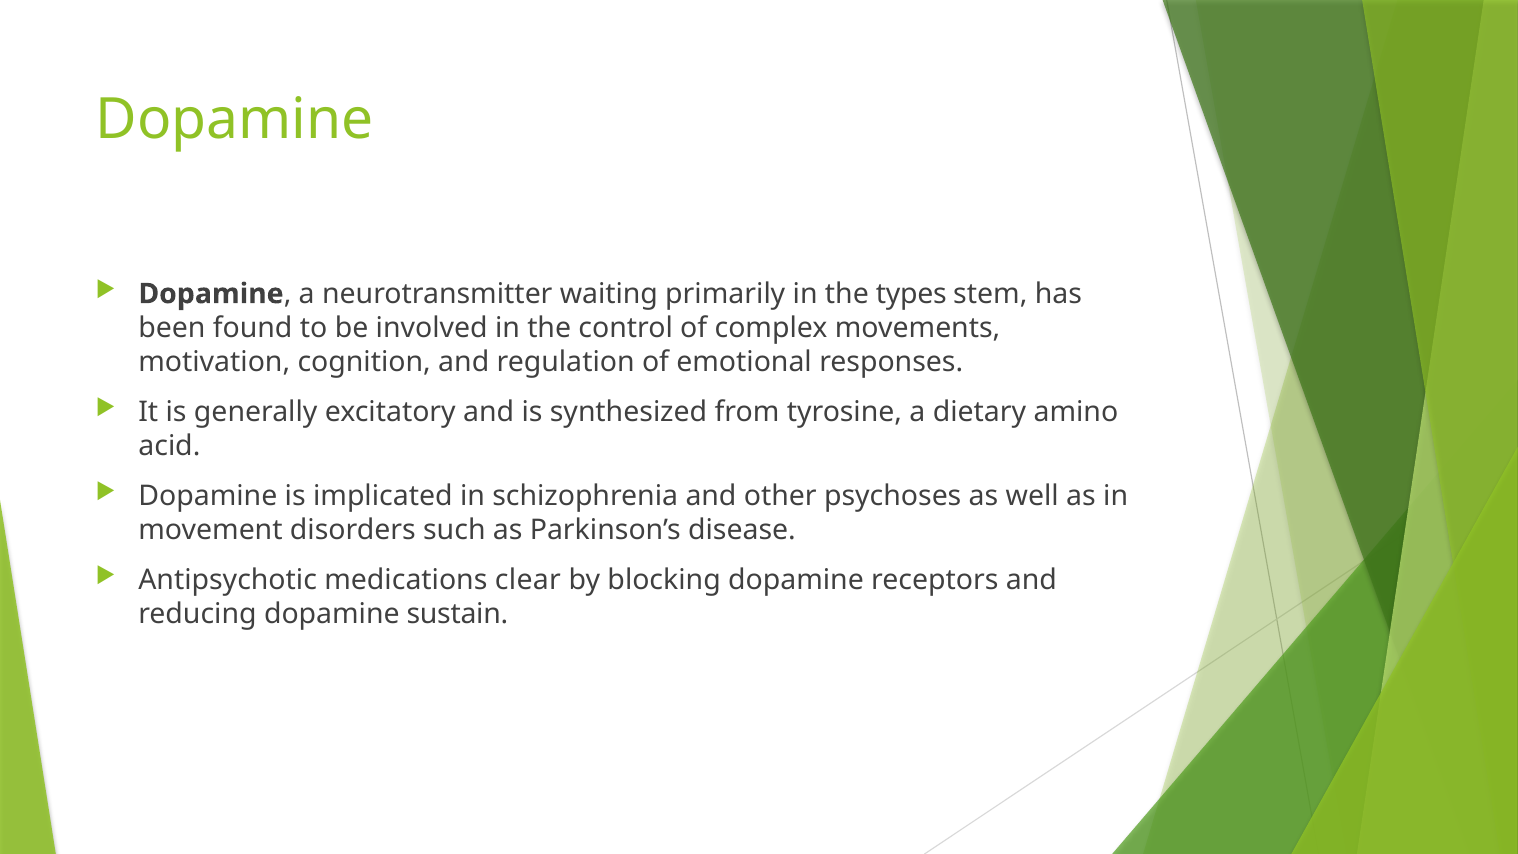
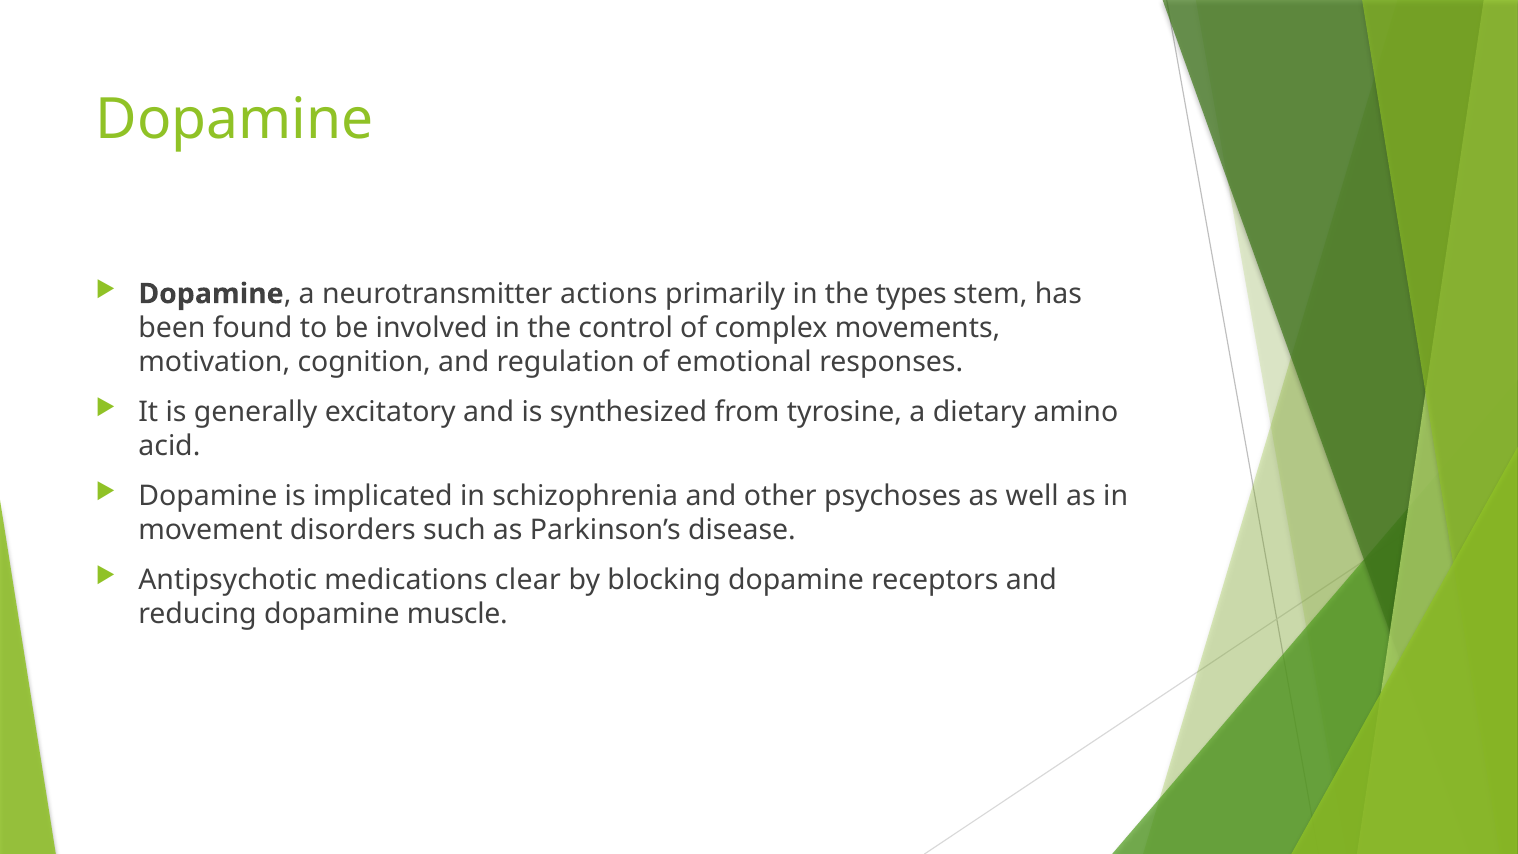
waiting: waiting -> actions
sustain: sustain -> muscle
